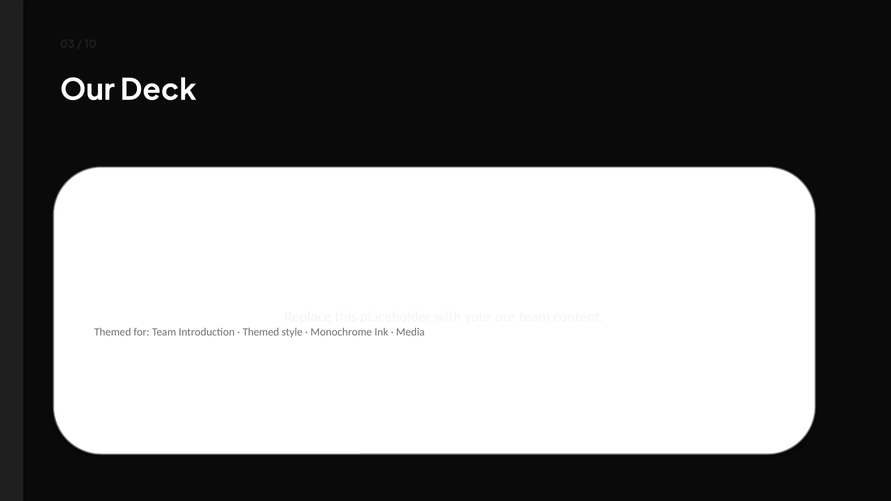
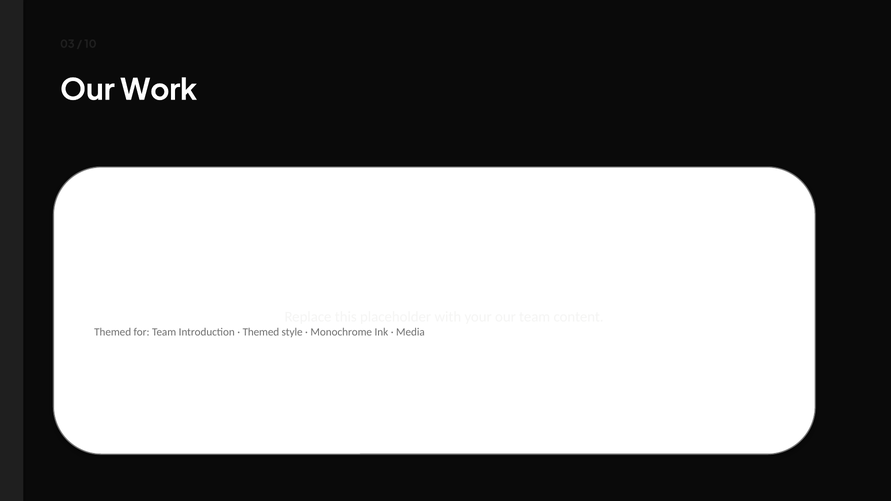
Deck: Deck -> Work
